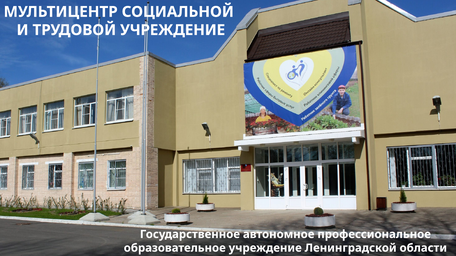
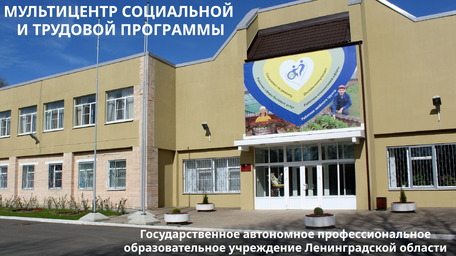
ТРУДОВОЙ УЧРЕЖДЕНИЕ: УЧРЕЖДЕНИЕ -> ПРОГРАММЫ
